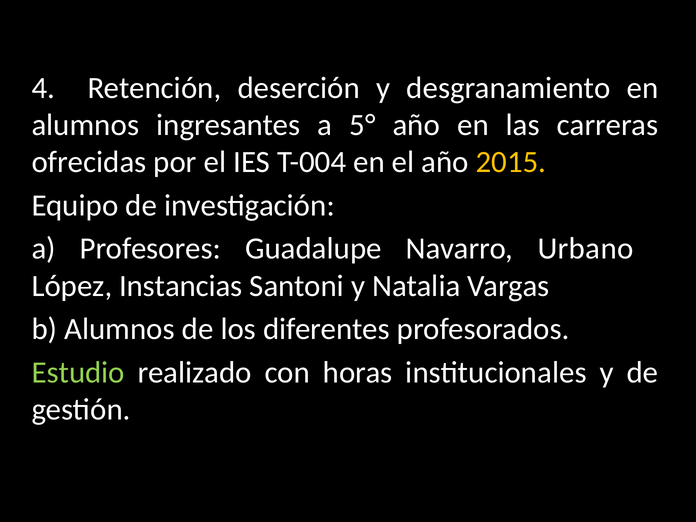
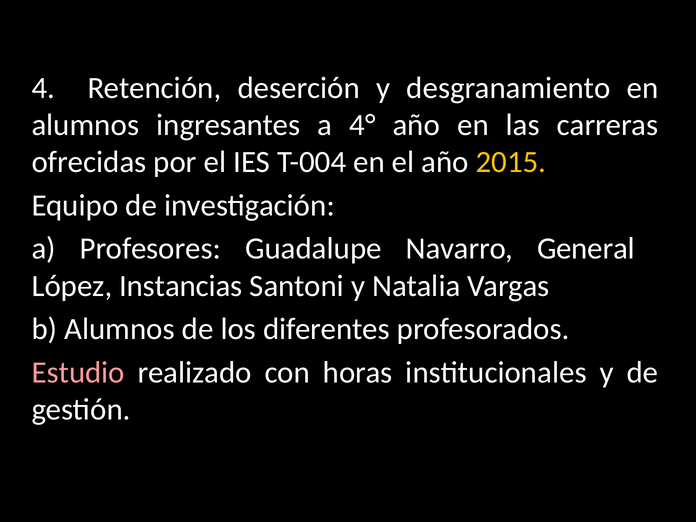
5°: 5° -> 4°
Urbano: Urbano -> General
Estudio colour: light green -> pink
